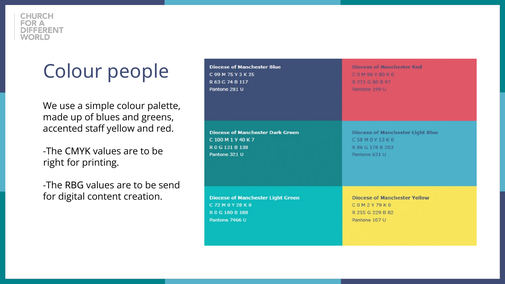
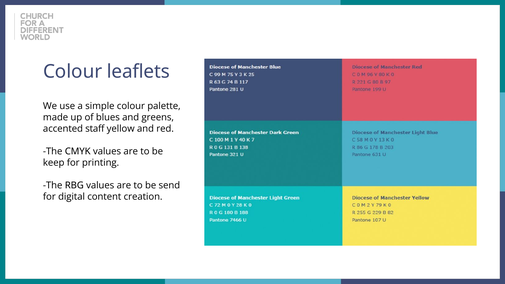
people: people -> leaflets
right: right -> keep
